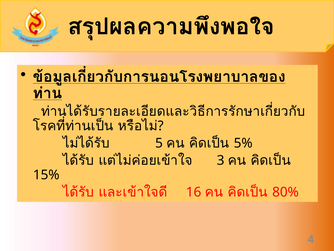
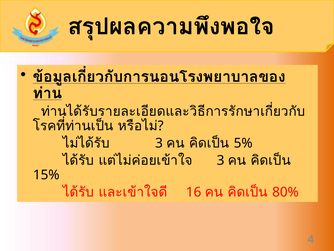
5 at (159, 143): 5 -> 3
